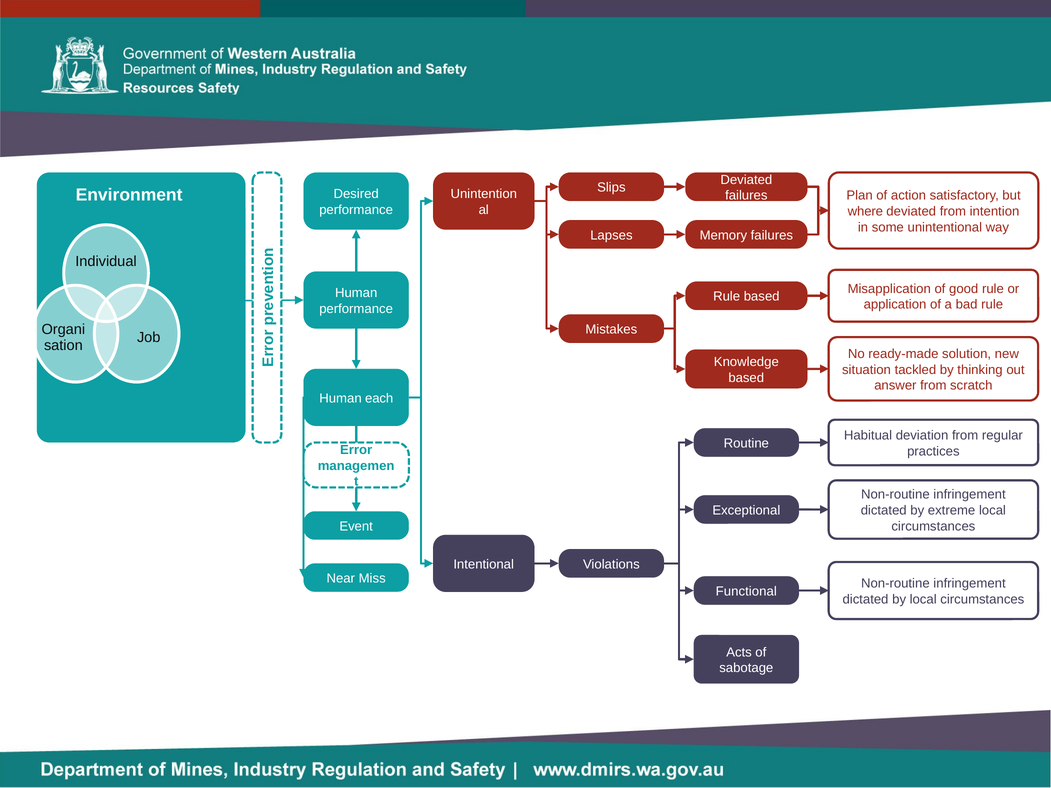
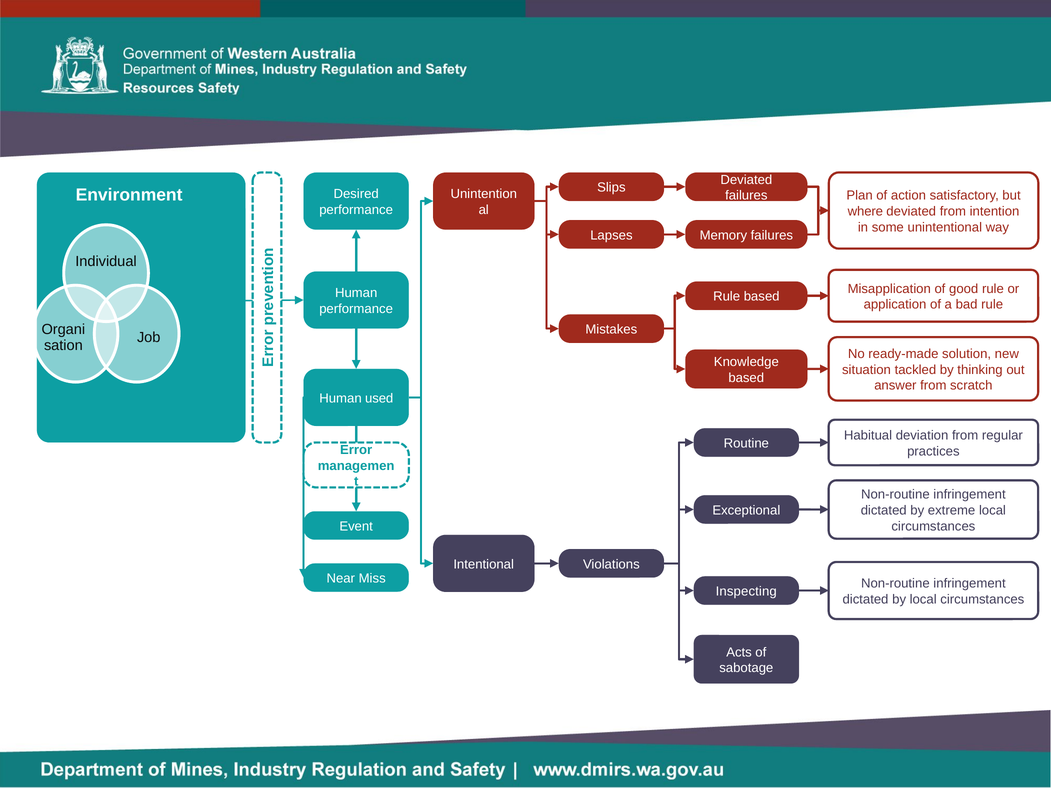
each: each -> used
Functional: Functional -> Inspecting
